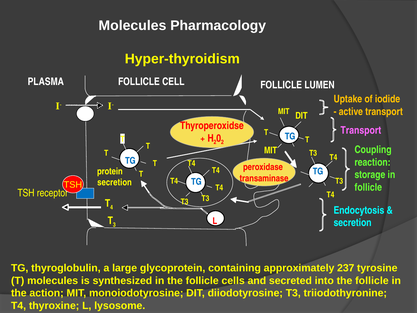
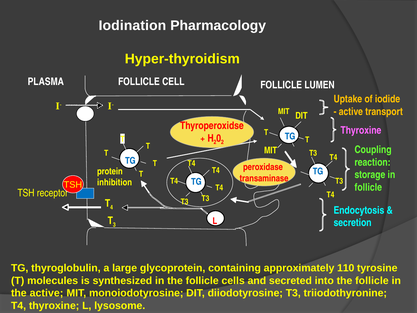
Molecules at (132, 25): Molecules -> Iodination
Transport at (361, 130): Transport -> Thyroxine
secretion at (115, 182): secretion -> inhibition
237: 237 -> 110
the action: action -> active
